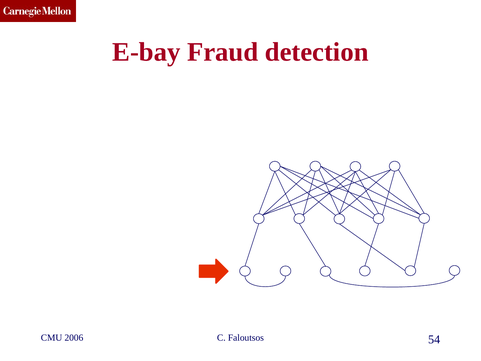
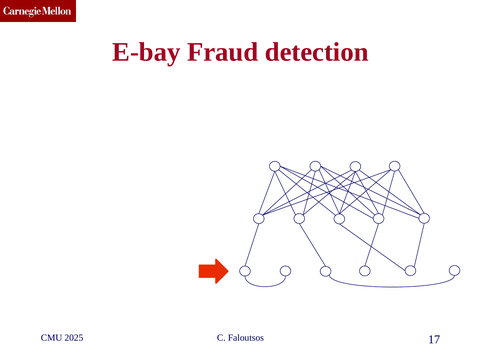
2006: 2006 -> 2025
54: 54 -> 17
